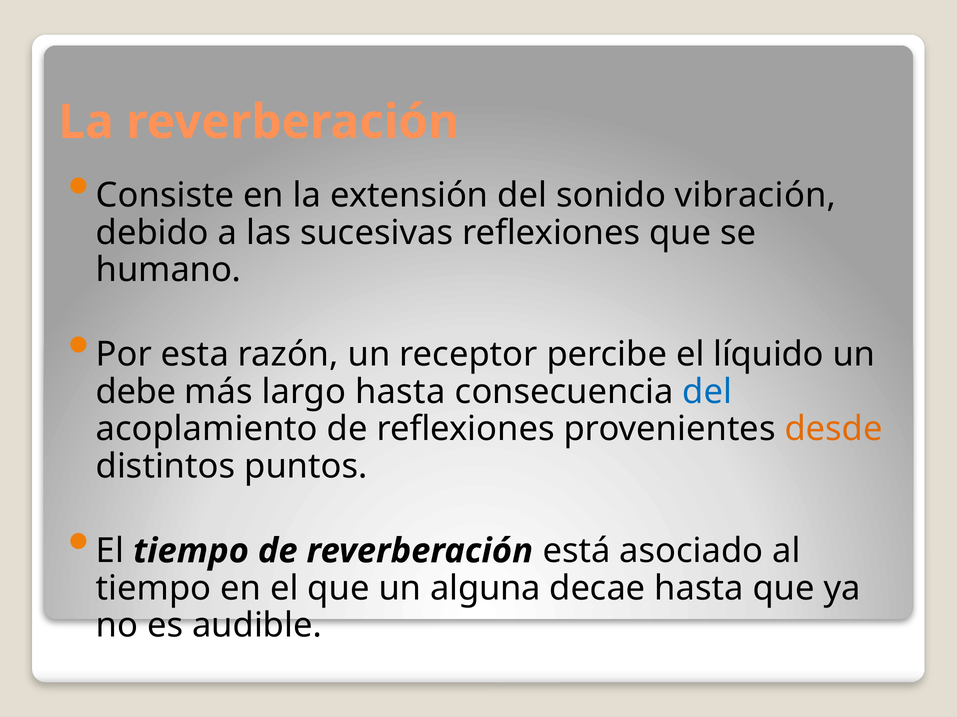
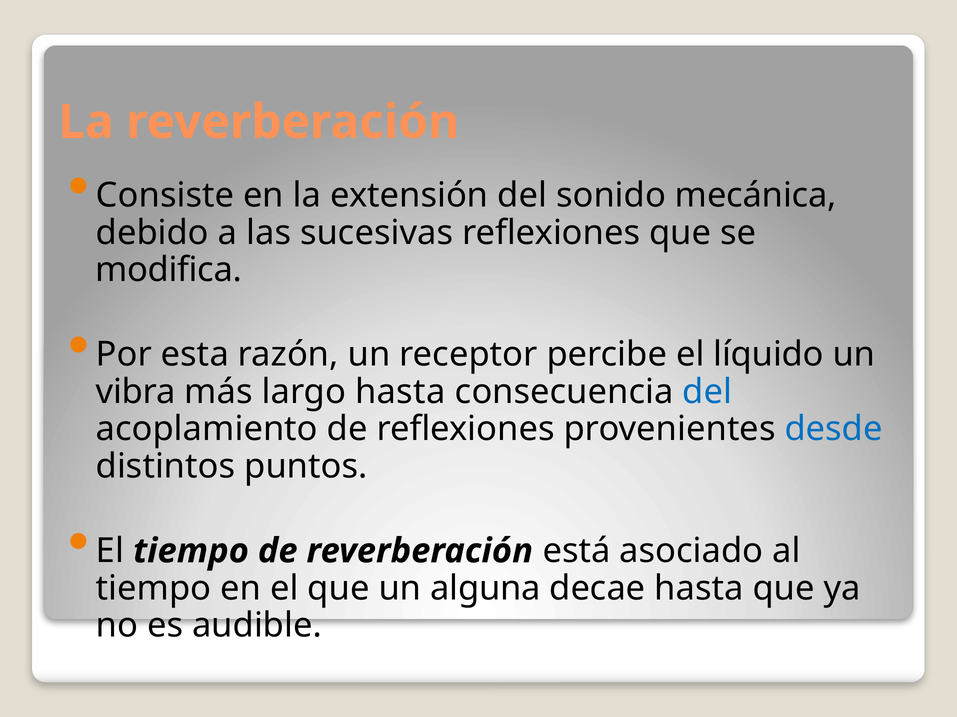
vibración: vibración -> mecánica
humano: humano -> modifica
debe: debe -> vibra
desde colour: orange -> blue
